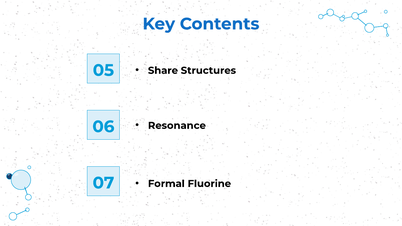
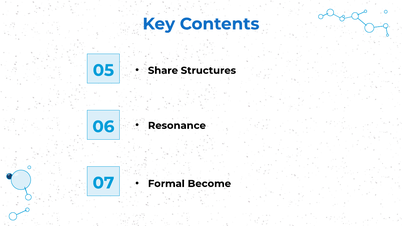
Fluorine: Fluorine -> Become
